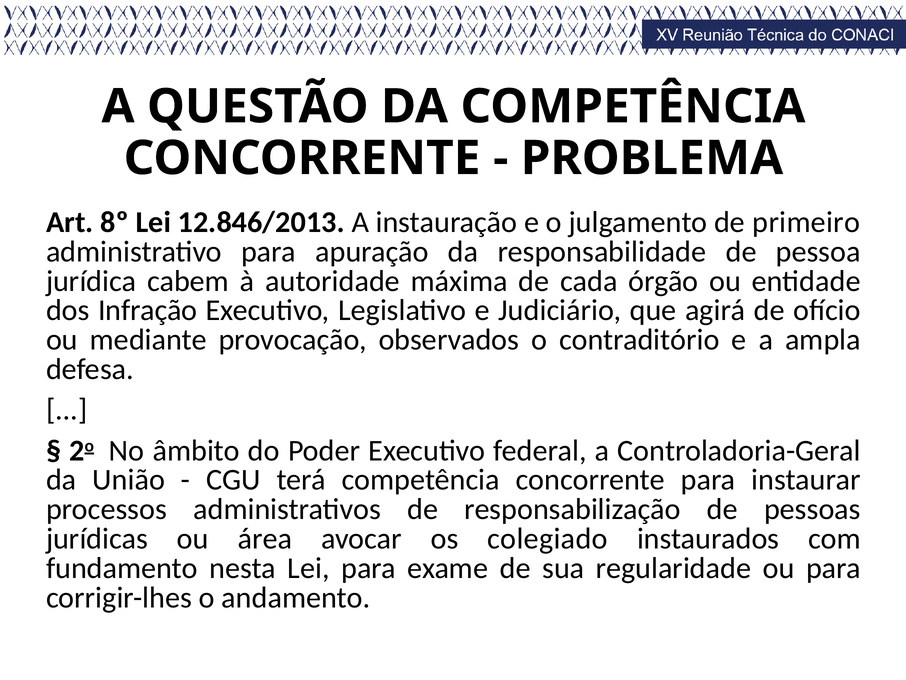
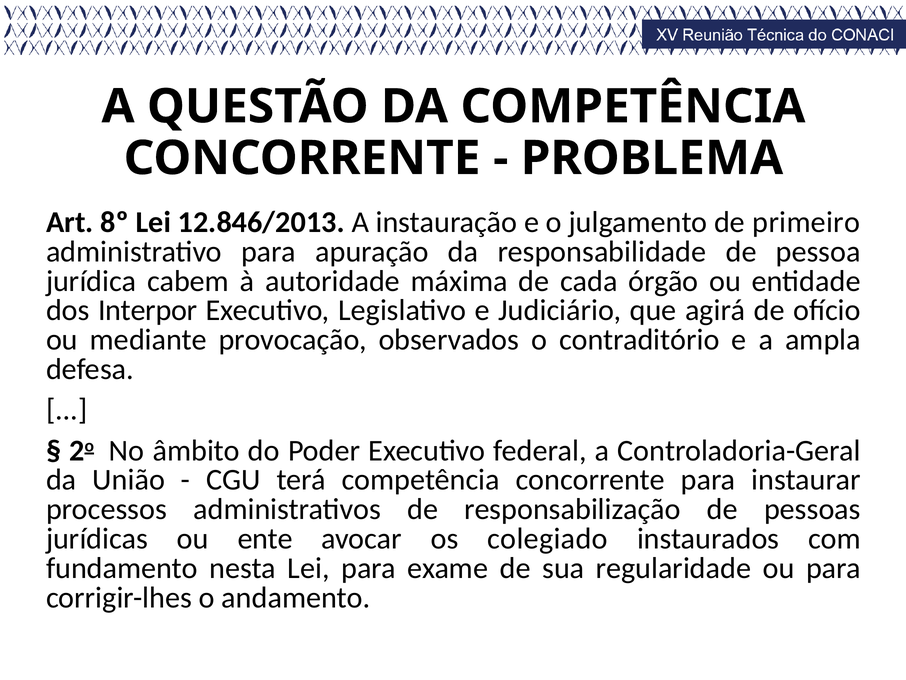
Infração: Infração -> Interpor
área: área -> ente
